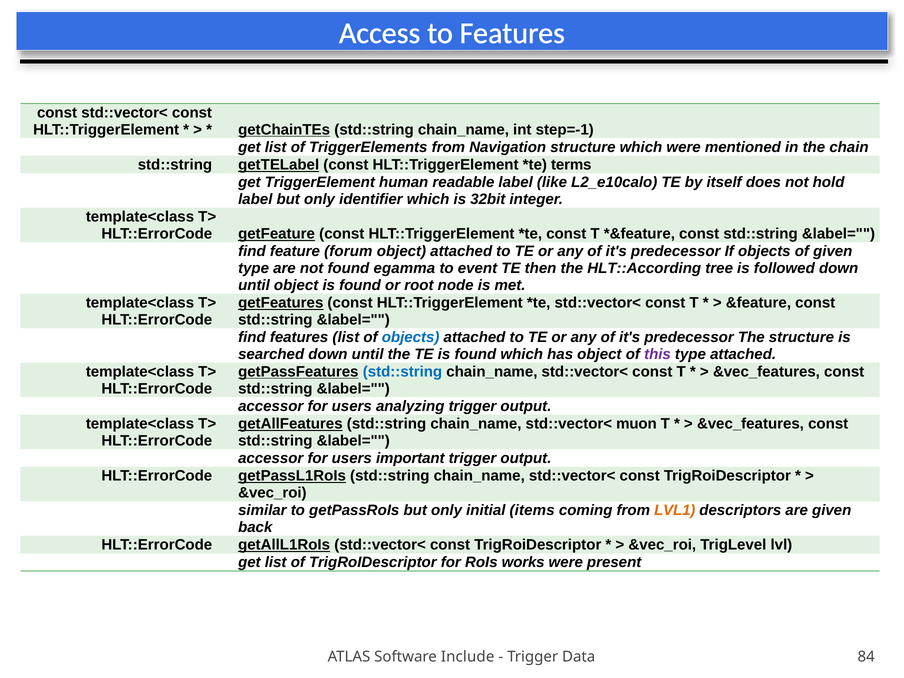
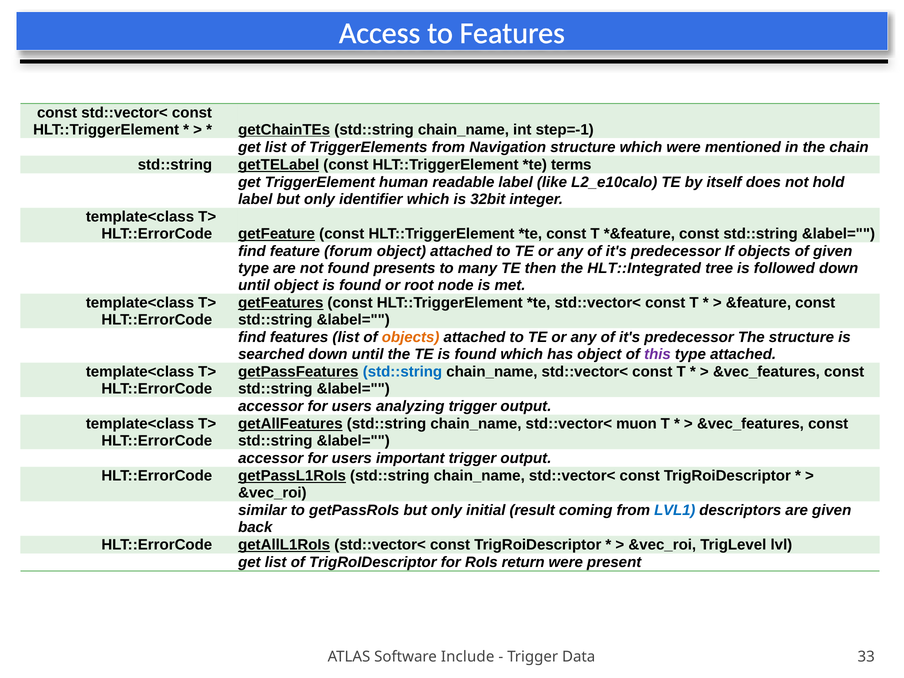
egamma: egamma -> presents
event: event -> many
HLT::According: HLT::According -> HLT::Integrated
objects at (411, 337) colour: blue -> orange
items: items -> result
LVL1 colour: orange -> blue
works: works -> return
84: 84 -> 33
